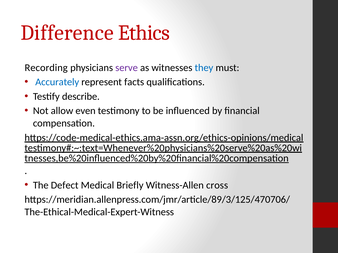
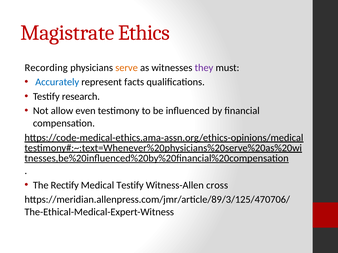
Difference: Difference -> Magistrate
serve colour: purple -> orange
they colour: blue -> purple
describe: describe -> research
Defect: Defect -> Rectify
Medical Briefly: Briefly -> Testify
